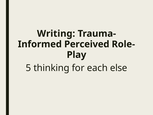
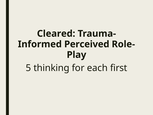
Writing: Writing -> Cleared
else: else -> first
